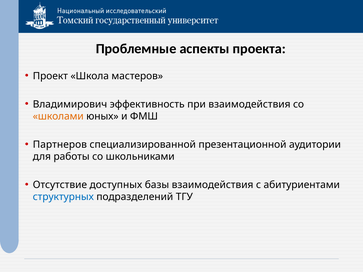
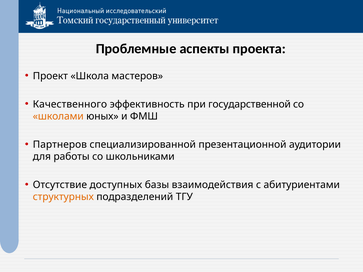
Владимирович: Владимирович -> Качественного
при взаимодействия: взаимодействия -> государственной
структурных colour: blue -> orange
